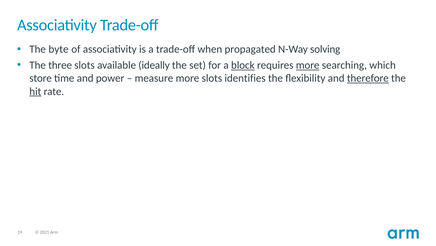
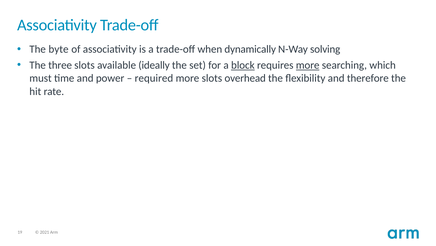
propagated: propagated -> dynamically
store: store -> must
measure: measure -> required
identifies: identifies -> overhead
therefore underline: present -> none
hit underline: present -> none
